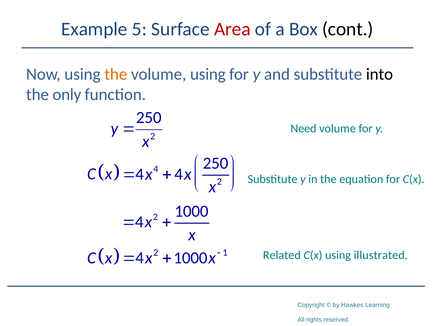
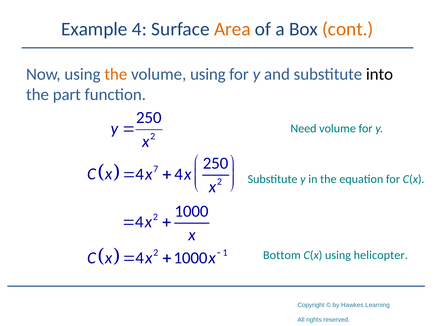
Example 5: 5 -> 4
Area colour: red -> orange
cont colour: black -> orange
only: only -> part
4 at (156, 169): 4 -> 7
Related: Related -> Bottom
illustrated: illustrated -> helicopter
